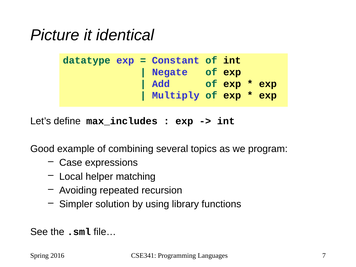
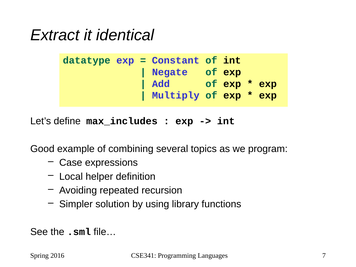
Picture: Picture -> Extract
matching: matching -> definition
